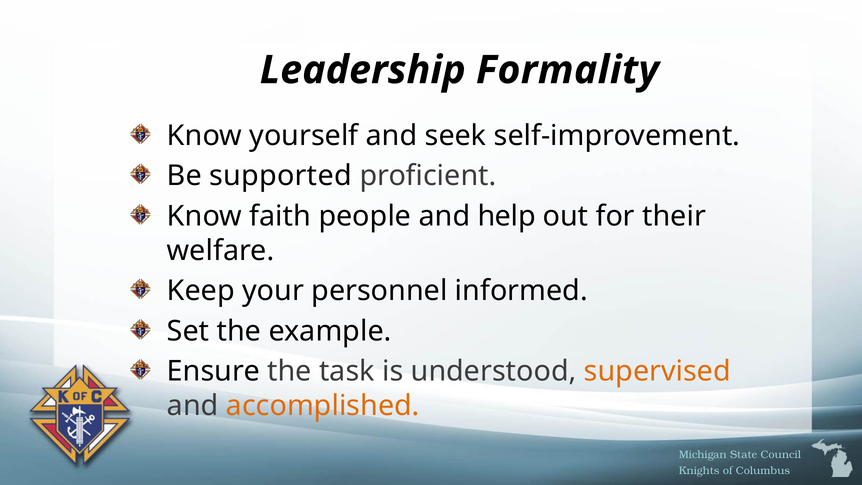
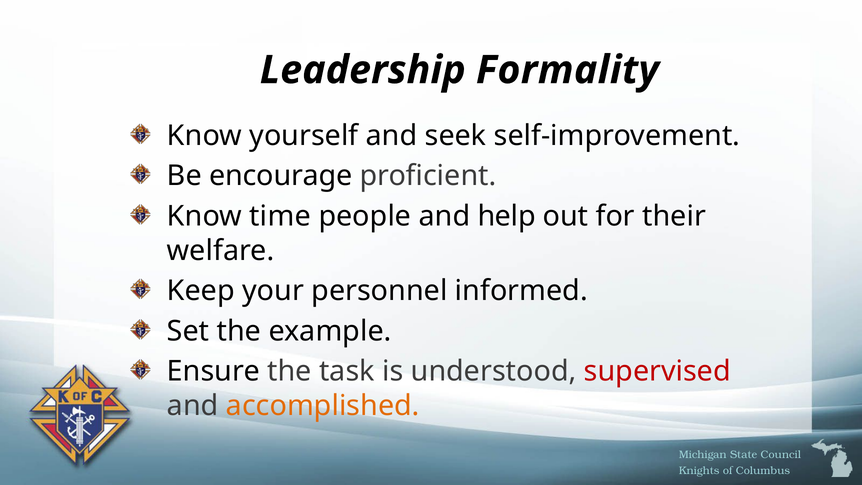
supported: supported -> encourage
faith: faith -> time
supervised colour: orange -> red
